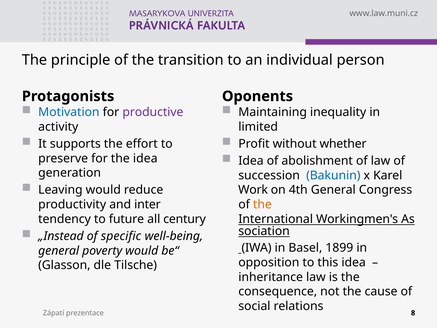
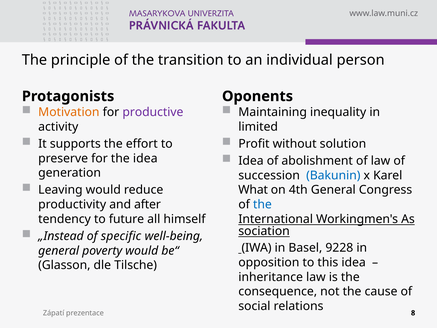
Motivation colour: blue -> orange
whether: whether -> solution
Work: Work -> What
inter: inter -> after
the at (262, 204) colour: orange -> blue
century: century -> himself
1899: 1899 -> 9228
